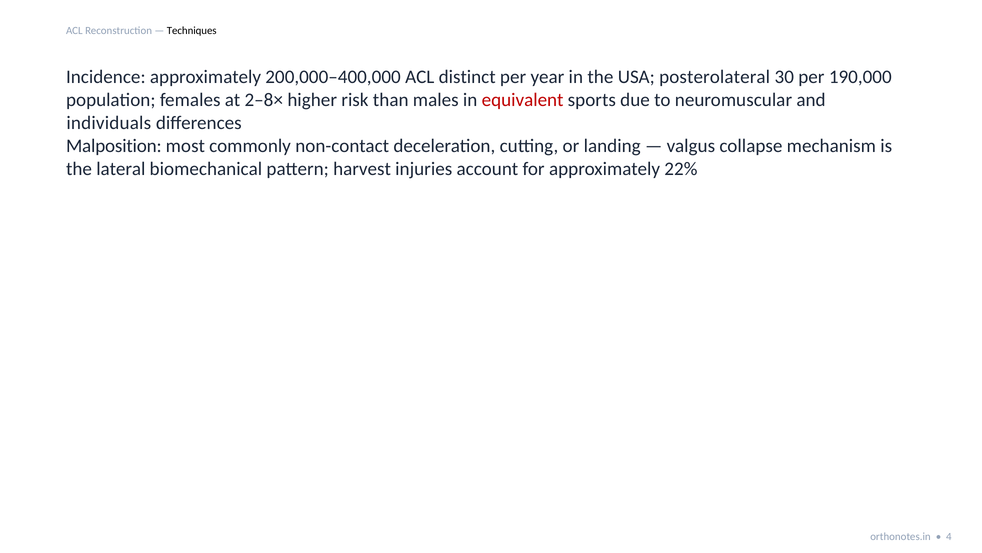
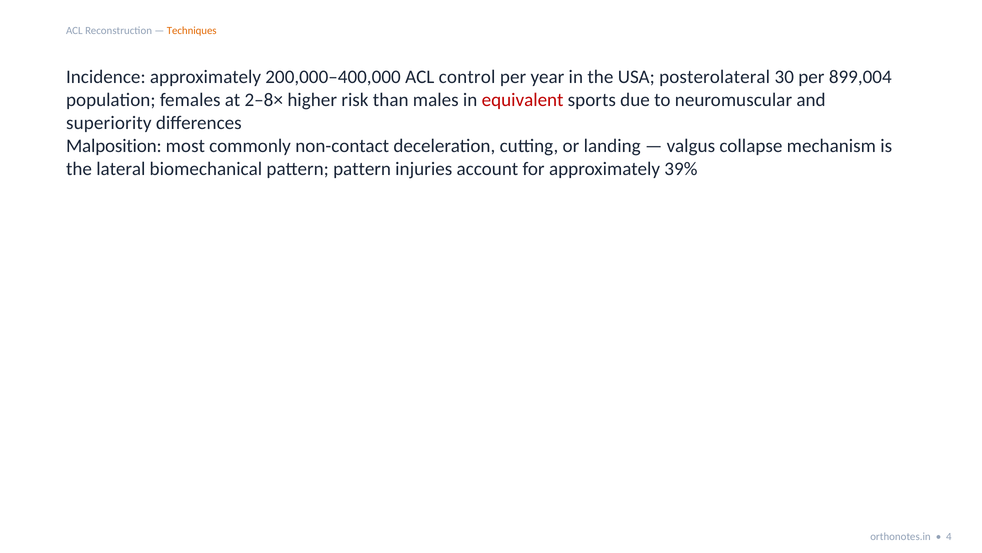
Techniques colour: black -> orange
distinct: distinct -> control
190,000: 190,000 -> 899,004
individuals: individuals -> superiority
pattern harvest: harvest -> pattern
22%: 22% -> 39%
